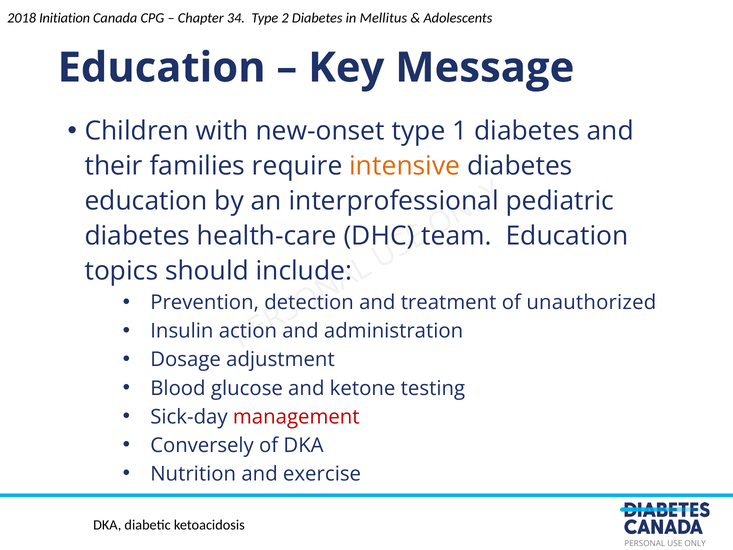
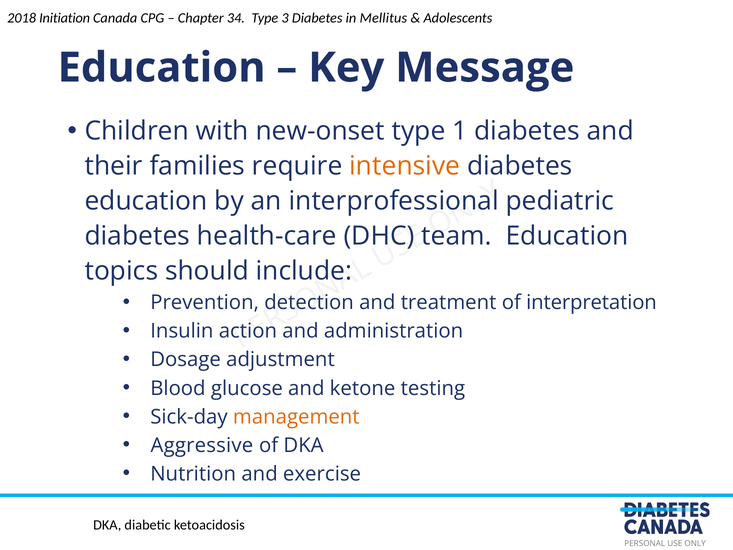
2: 2 -> 3
unauthorized: unauthorized -> interpretation
management colour: red -> orange
Conversely: Conversely -> Aggressive
